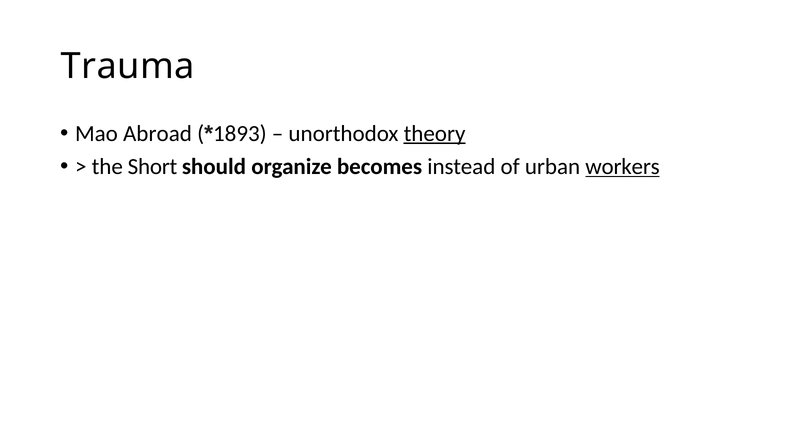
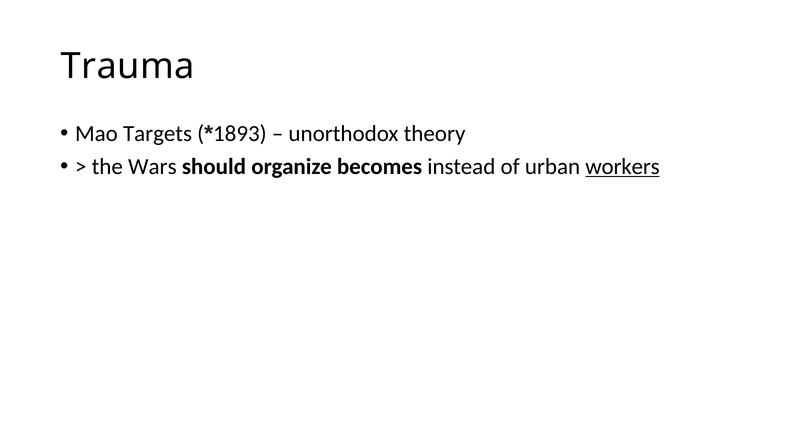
Abroad: Abroad -> Targets
theory underline: present -> none
Short: Short -> Wars
